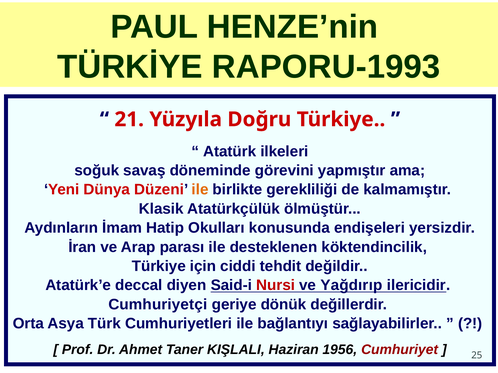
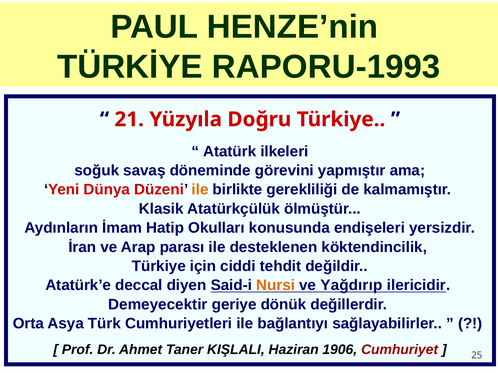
Nursi colour: red -> orange
Cumhuriyetçi: Cumhuriyetçi -> Demeyecektir
1956: 1956 -> 1906
